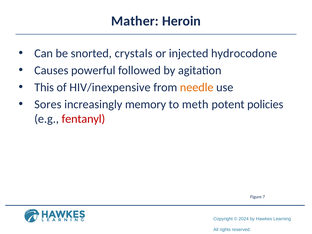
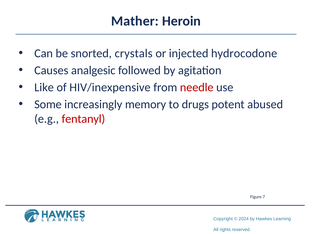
powerful: powerful -> analgesic
This: This -> Like
needle colour: orange -> red
Sores: Sores -> Some
meth: meth -> drugs
policies: policies -> abused
